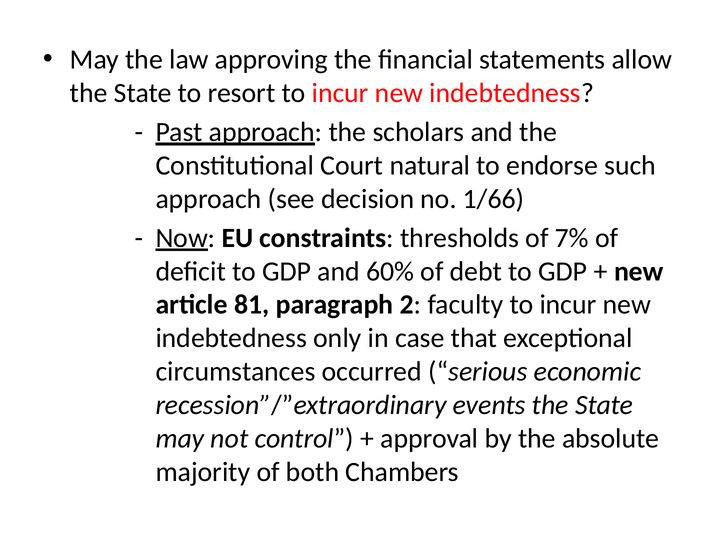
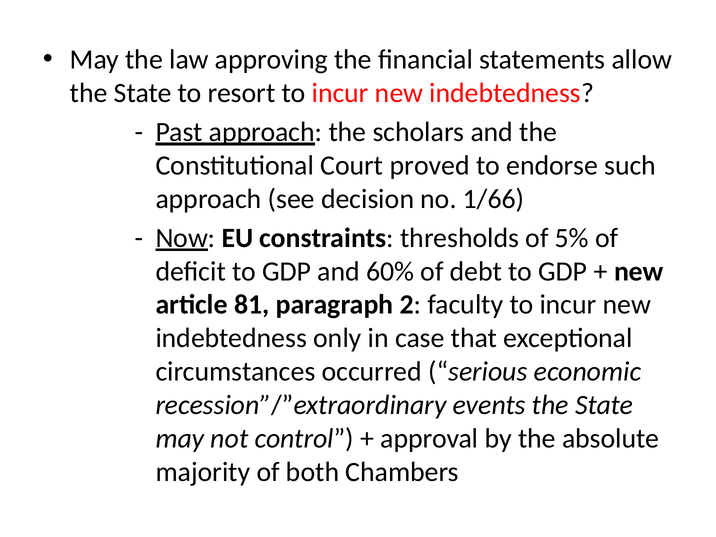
natural: natural -> proved
7%: 7% -> 5%
